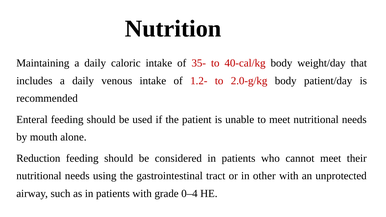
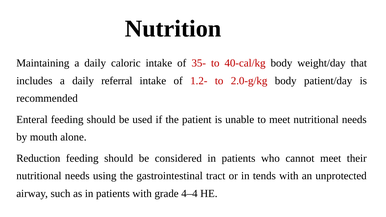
venous: venous -> referral
other: other -> tends
0–4: 0–4 -> 4–4
